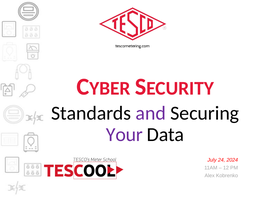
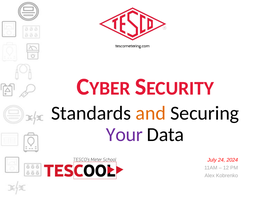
and colour: purple -> orange
